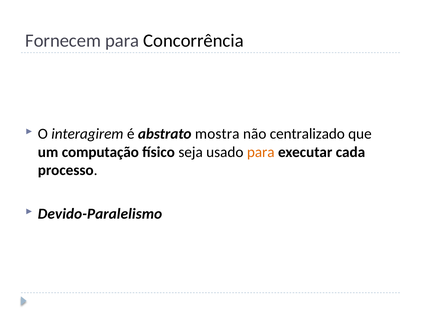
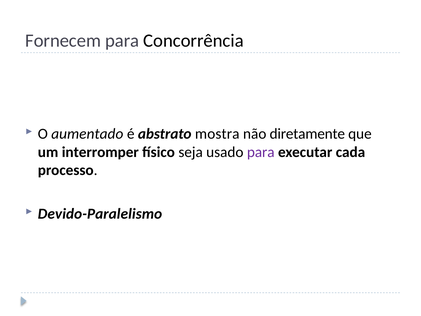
interagirem: interagirem -> aumentado
centralizado: centralizado -> diretamente
computação: computação -> interromper
para at (261, 152) colour: orange -> purple
